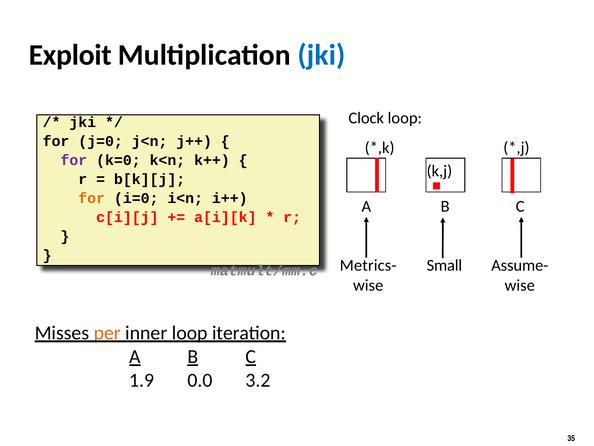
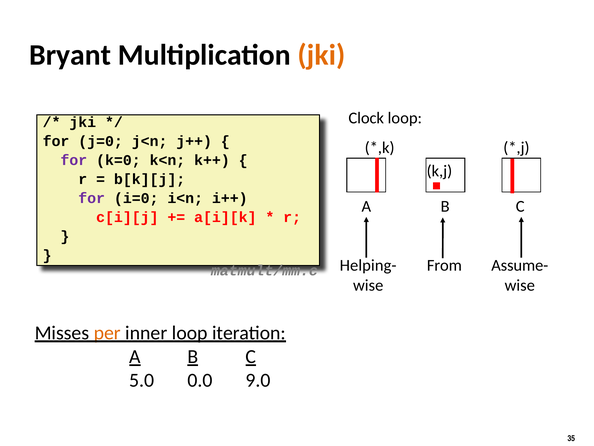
Exploit: Exploit -> Bryant
jki at (321, 55) colour: blue -> orange
for at (92, 198) colour: orange -> purple
Metrics-: Metrics- -> Helping-
Small: Small -> From
1.9: 1.9 -> 5.0
3.2: 3.2 -> 9.0
